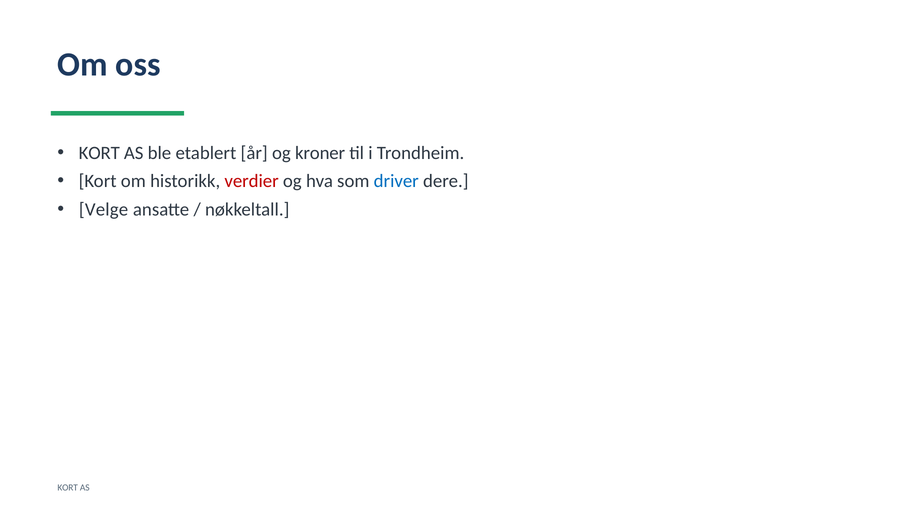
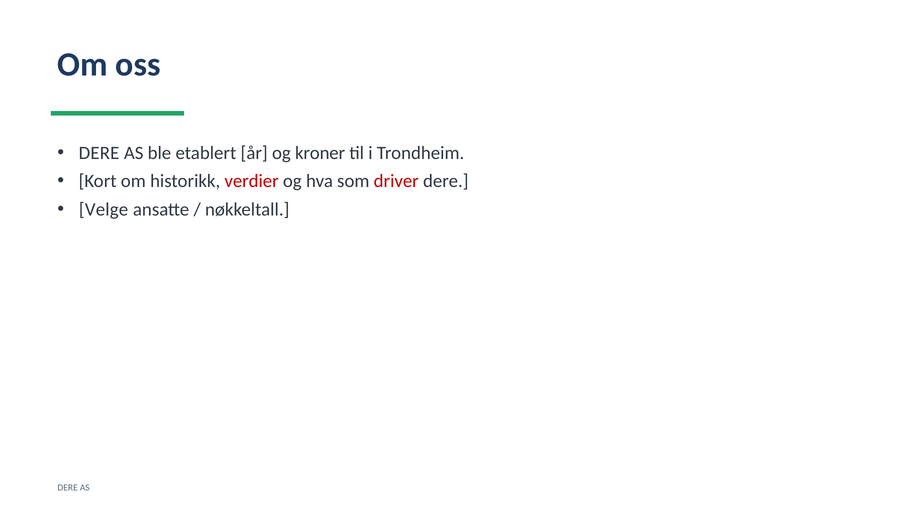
KORT at (99, 153): KORT -> DERE
driver colour: blue -> red
KORT at (68, 487): KORT -> DERE
